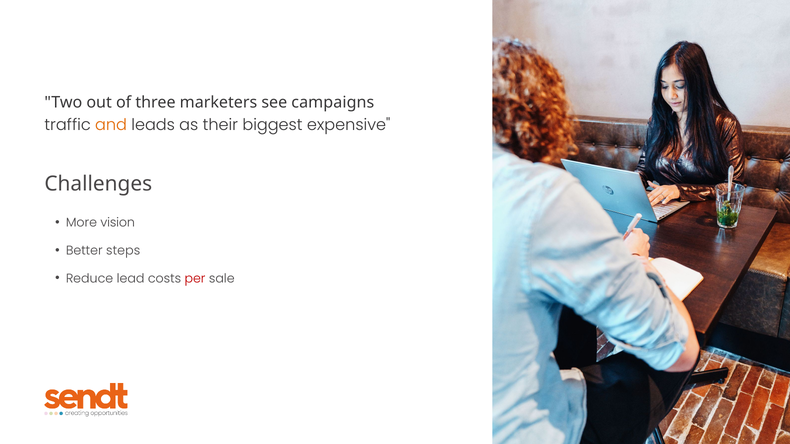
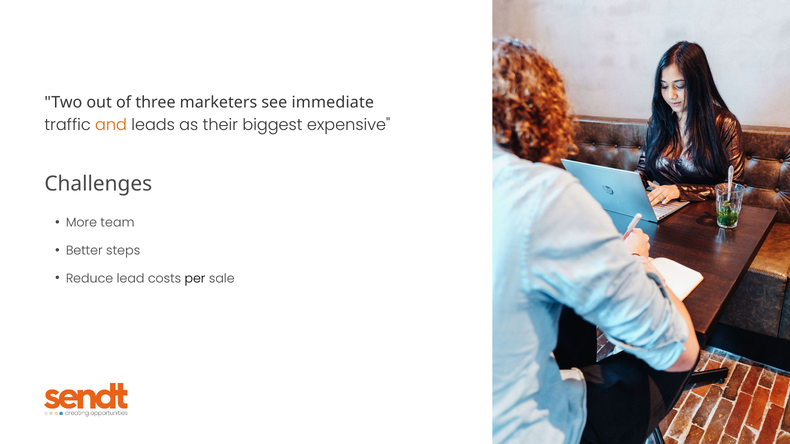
campaigns: campaigns -> immediate
vision: vision -> team
per colour: red -> black
